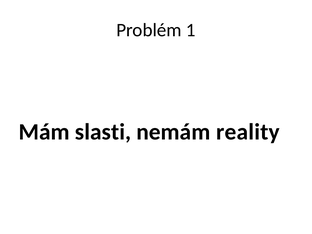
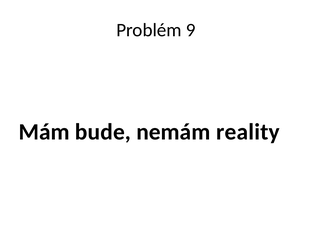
1: 1 -> 9
slasti: slasti -> bude
